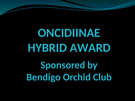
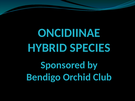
AWARD: AWARD -> SPECIES
